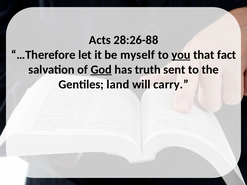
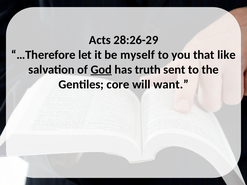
28:26-88: 28:26-88 -> 28:26-29
you underline: present -> none
fact: fact -> like
land: land -> core
carry: carry -> want
